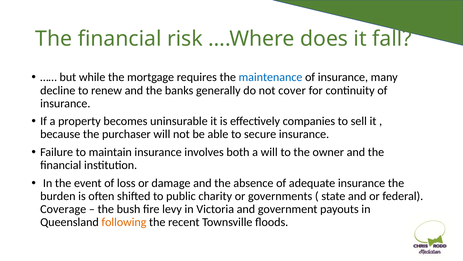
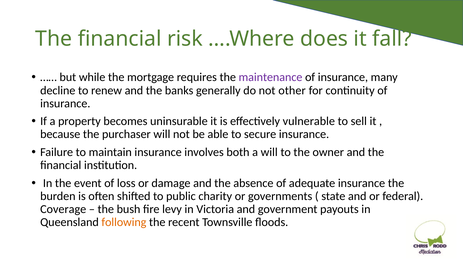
maintenance colour: blue -> purple
cover: cover -> other
companies: companies -> vulnerable
